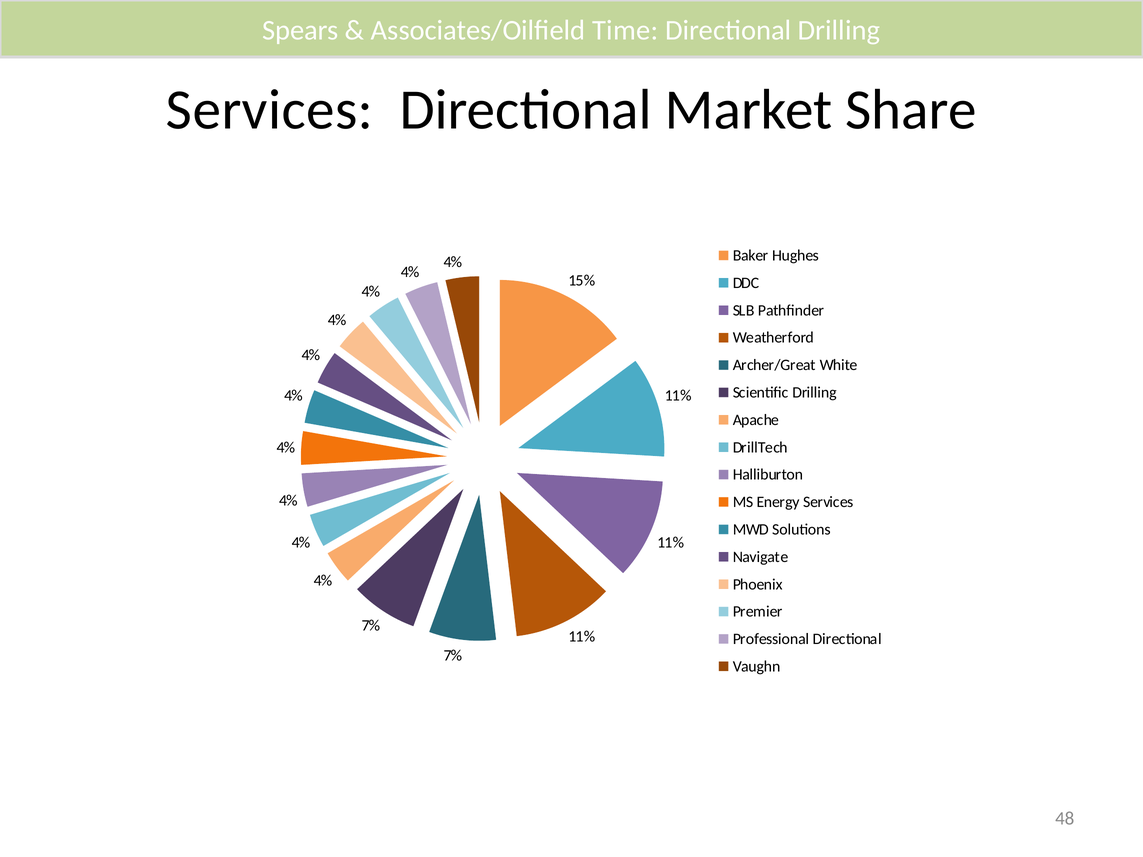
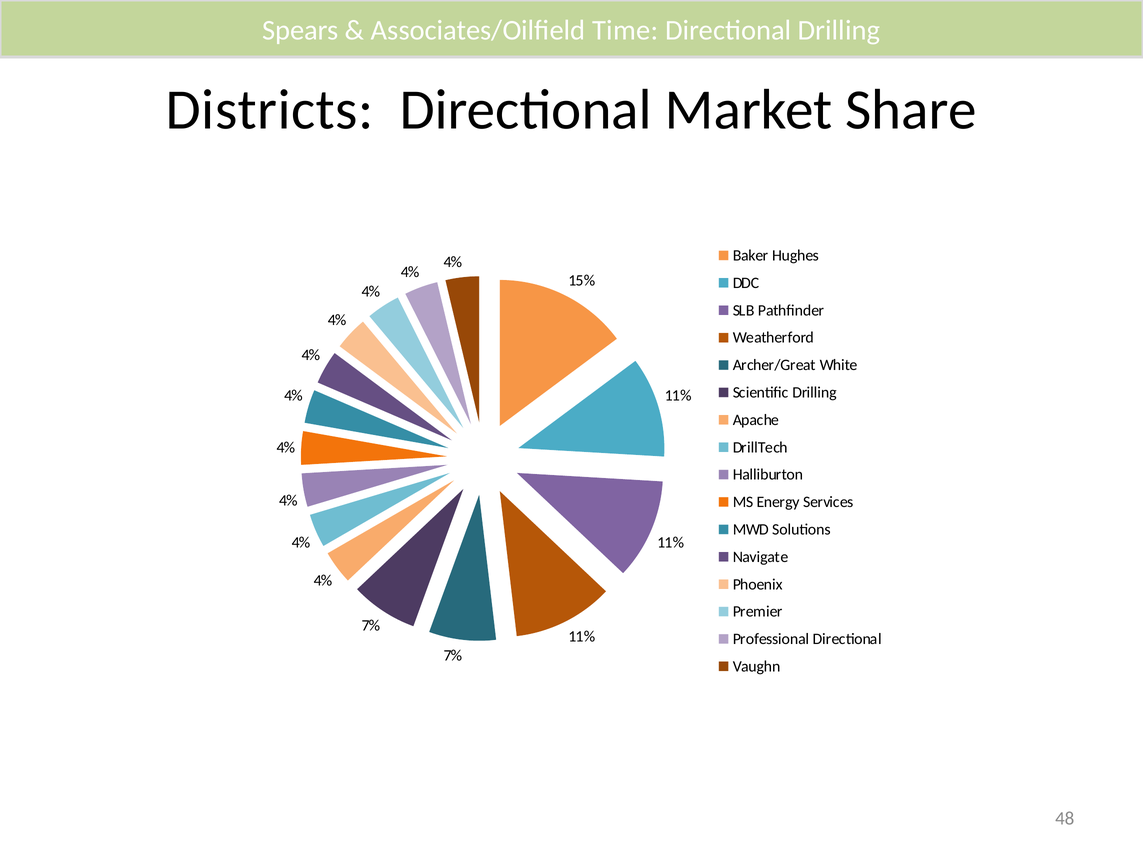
Services at (270, 110): Services -> Districts
